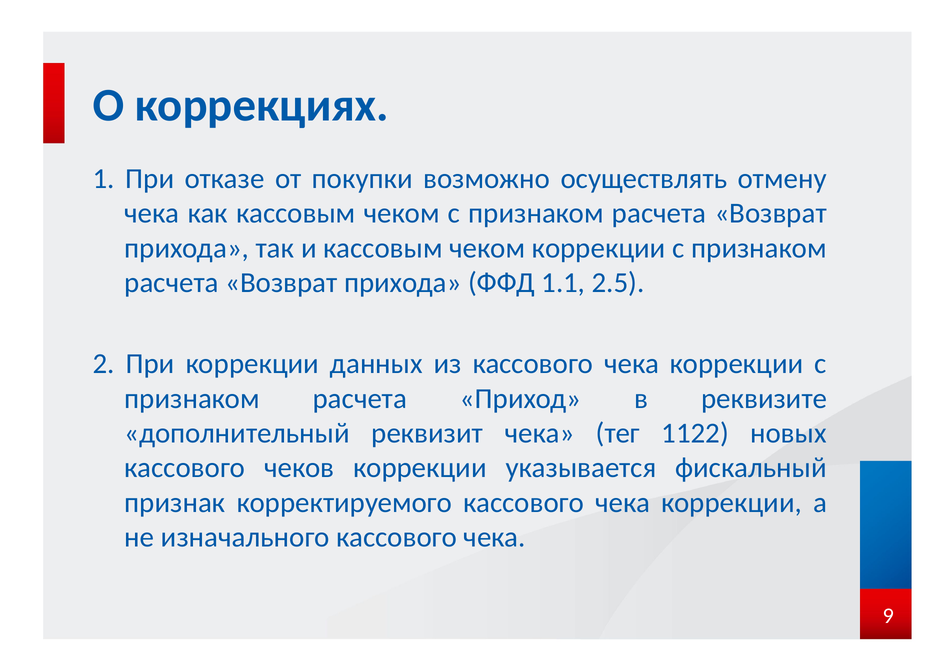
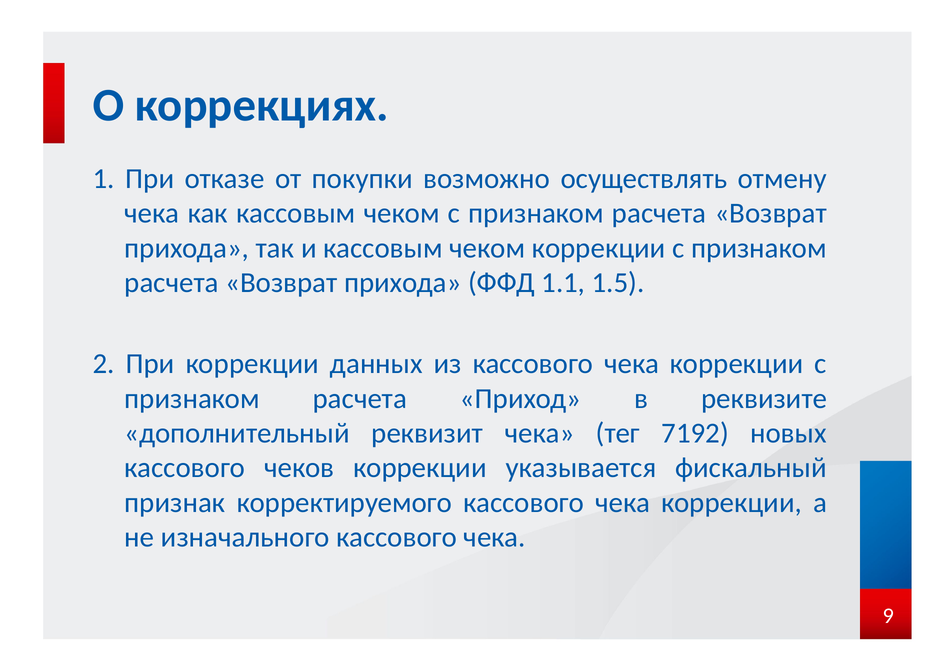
2.5: 2.5 -> 1.5
1122: 1122 -> 7192
